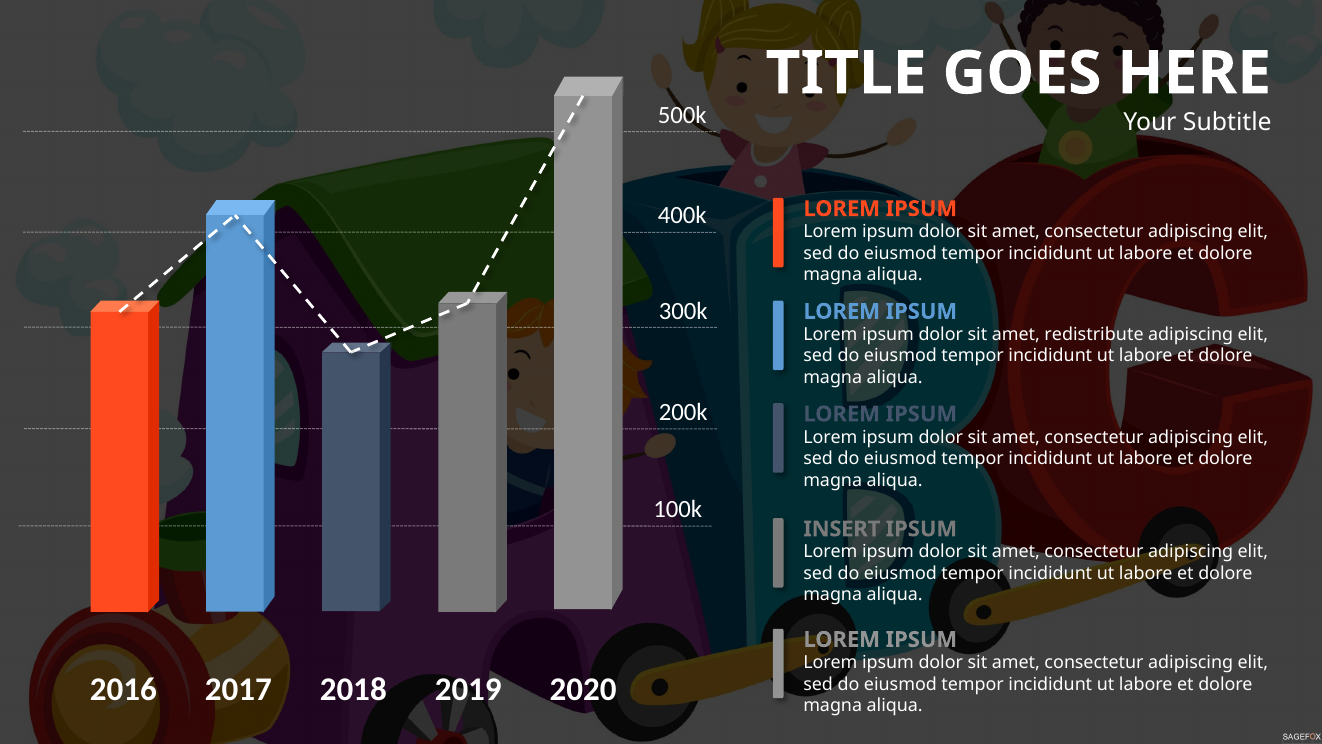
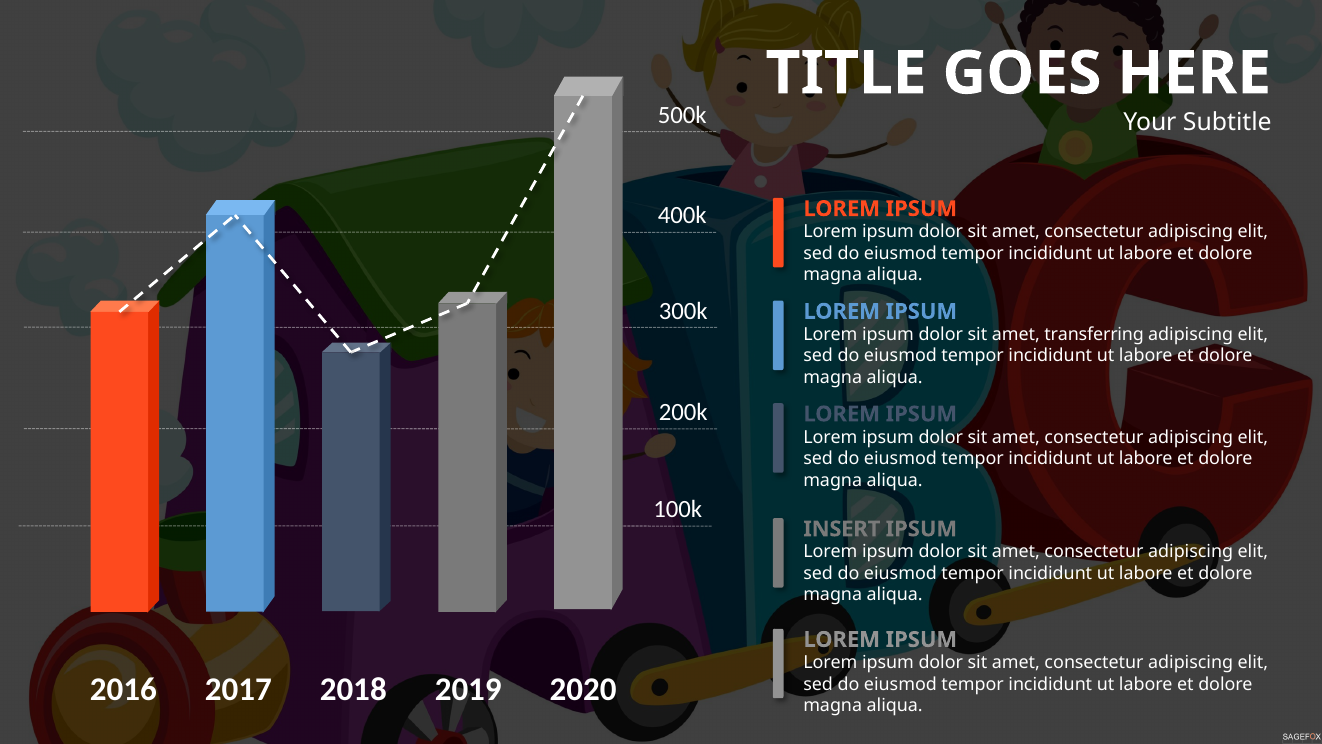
redistribute: redistribute -> transferring
